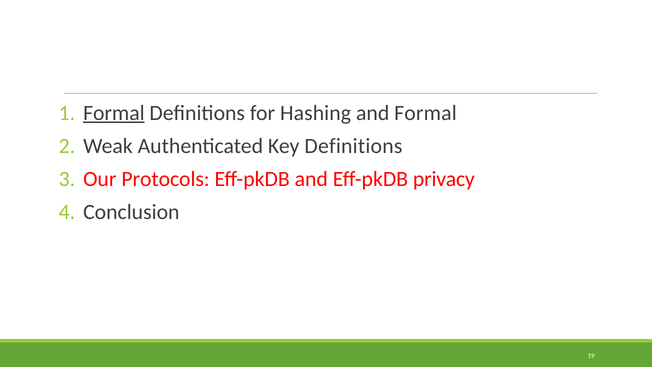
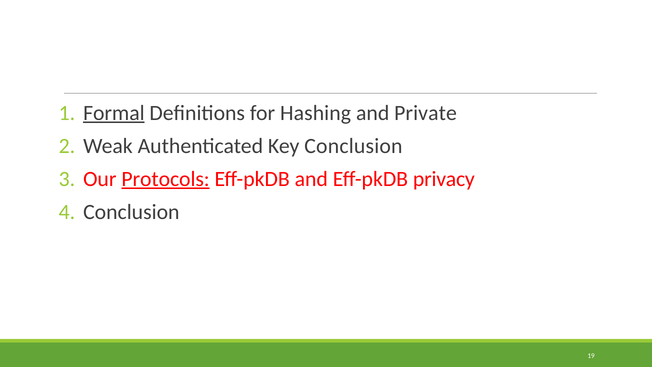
and Formal: Formal -> Private
Key Definitions: Definitions -> Conclusion
Protocols underline: none -> present
